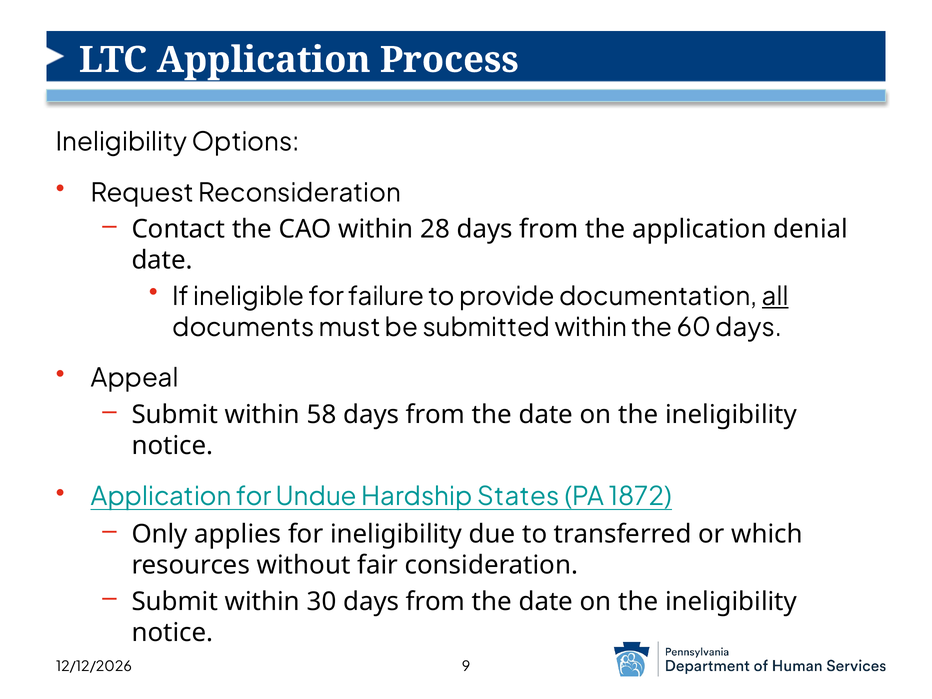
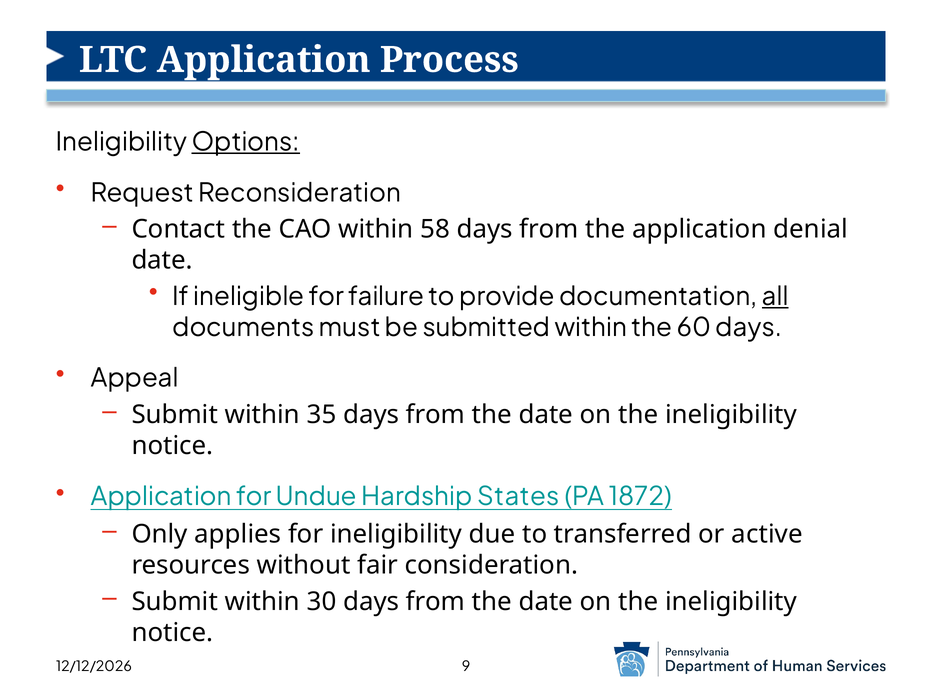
Options underline: none -> present
28: 28 -> 58
58: 58 -> 35
which: which -> active
